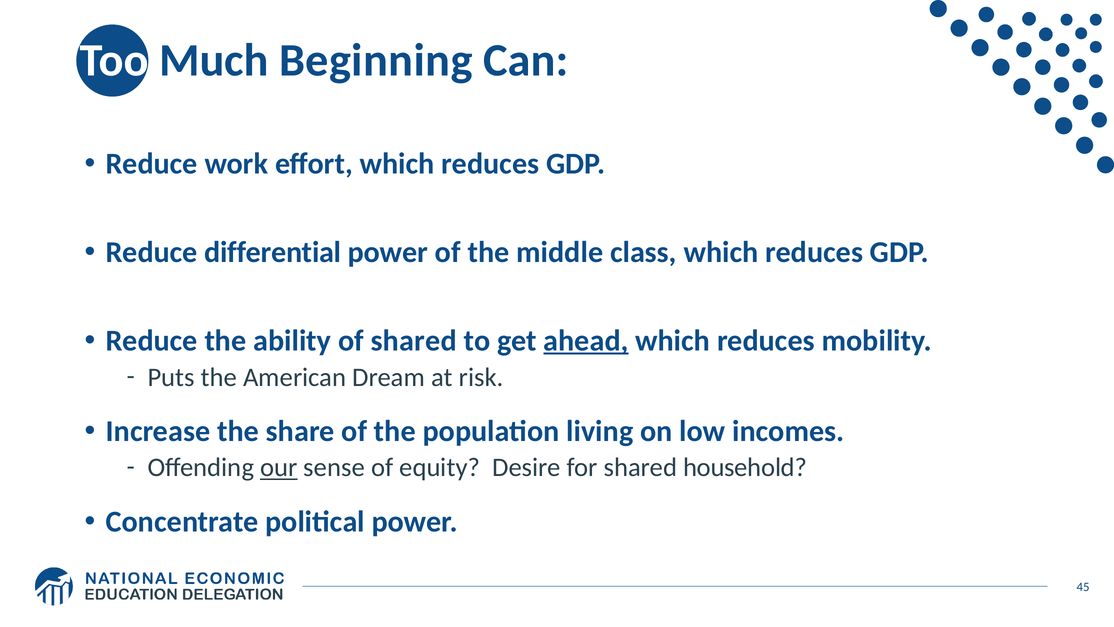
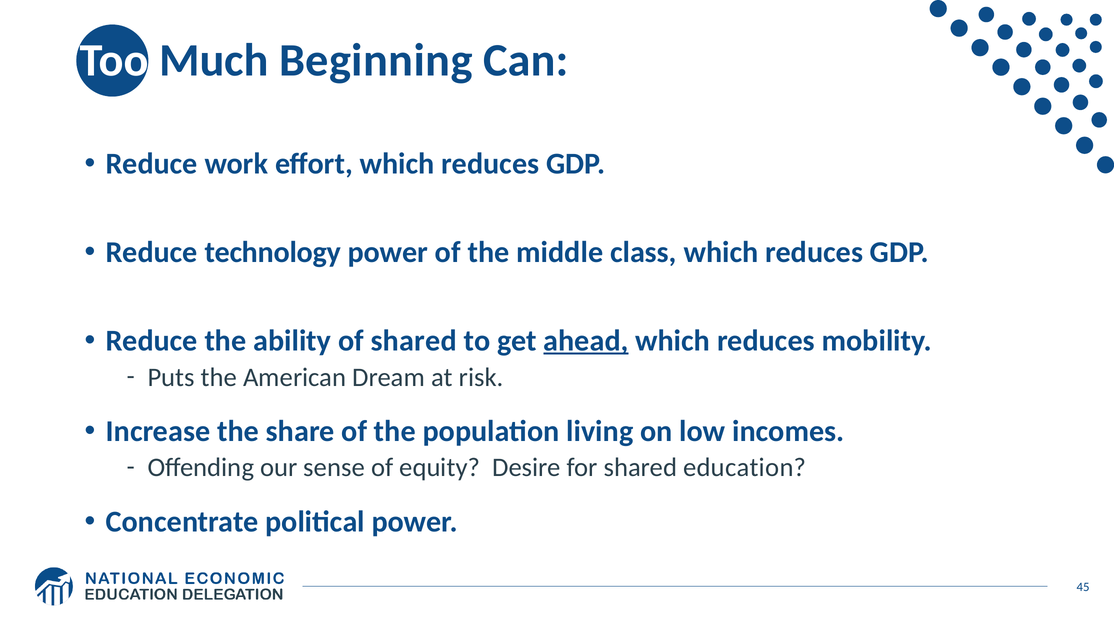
differential: differential -> technology
our underline: present -> none
household: household -> education
